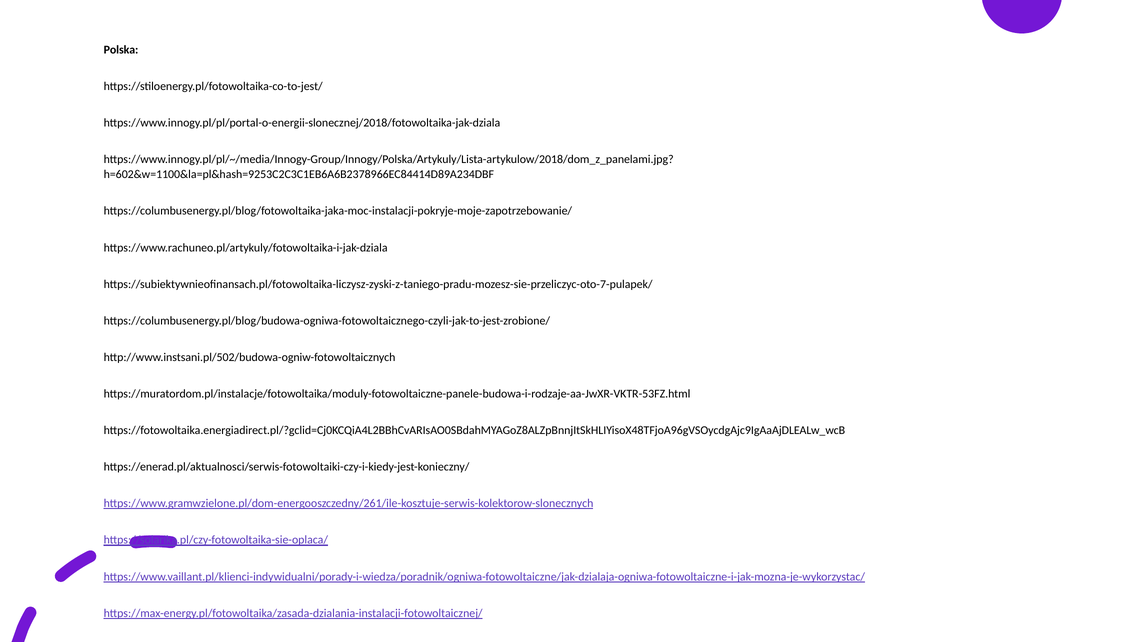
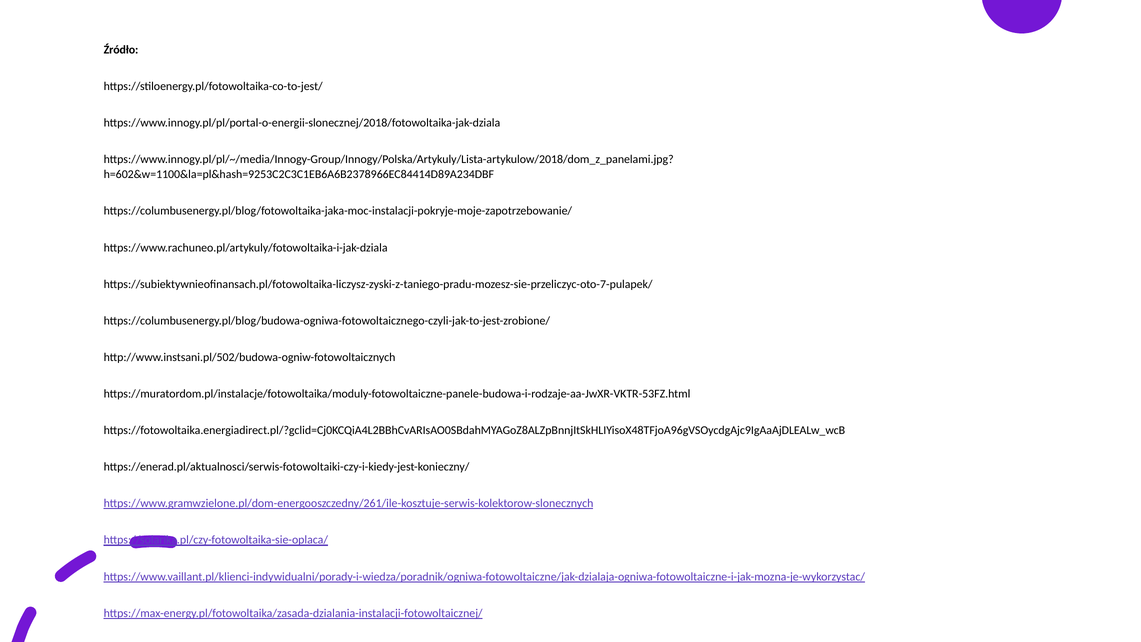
Polska: Polska -> Źródło
